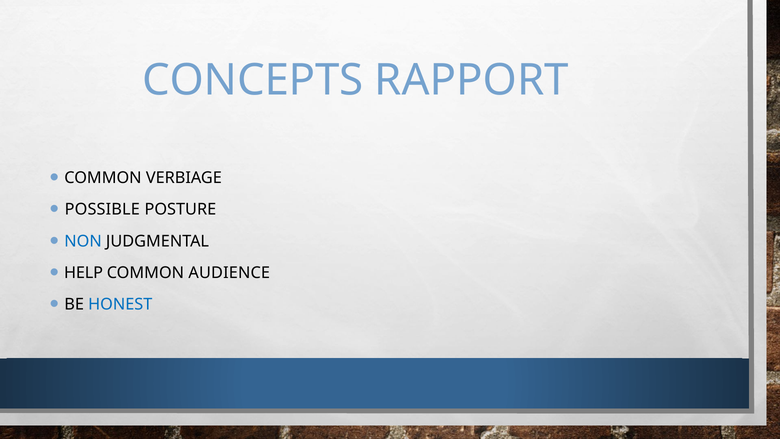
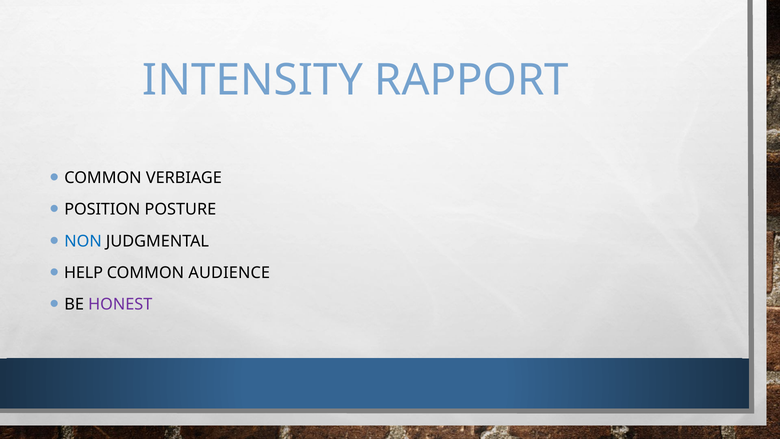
CONCEPTS: CONCEPTS -> INTENSITY
POSSIBLE: POSSIBLE -> POSITION
HONEST colour: blue -> purple
